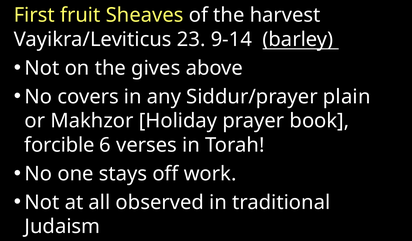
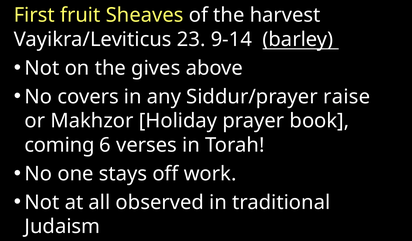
plain: plain -> raise
forcible: forcible -> coming
